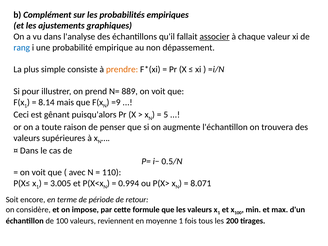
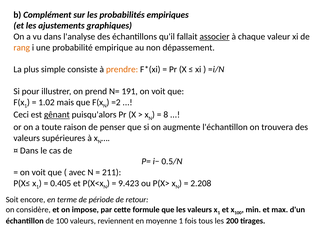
rang colour: blue -> orange
889: 889 -> 191
8.14: 8.14 -> 1.02
=9: =9 -> =2
gênant underline: none -> present
5: 5 -> 8
110: 110 -> 211
3.005: 3.005 -> 0.405
0.994: 0.994 -> 9.423
8.071: 8.071 -> 2.208
